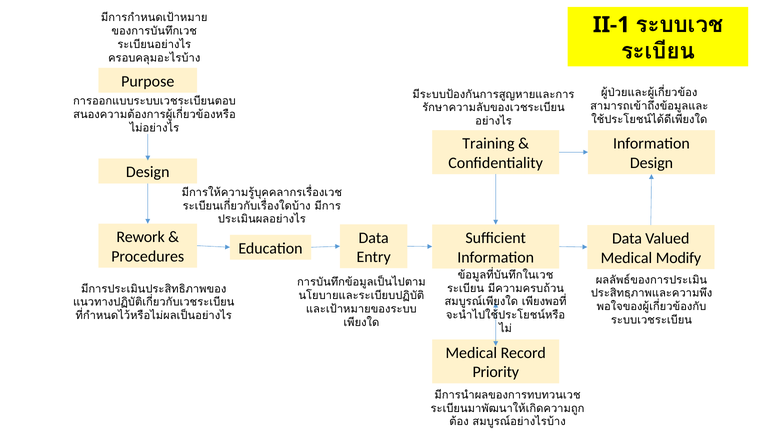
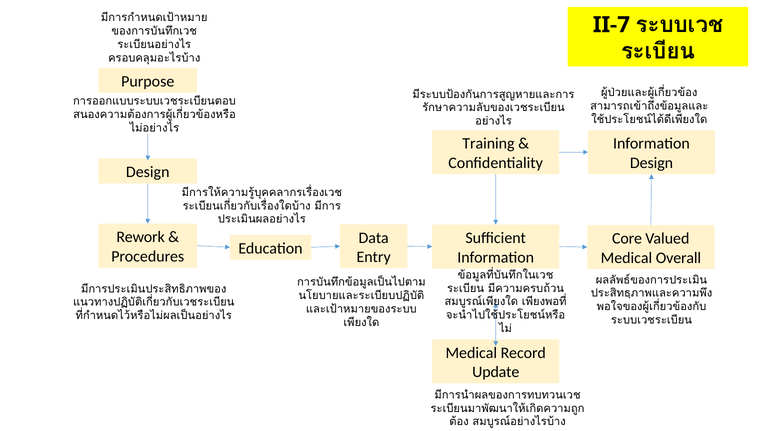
II-1: II-1 -> II-7
Data at (627, 238): Data -> Core
Modify: Modify -> Overall
Priority: Priority -> Update
